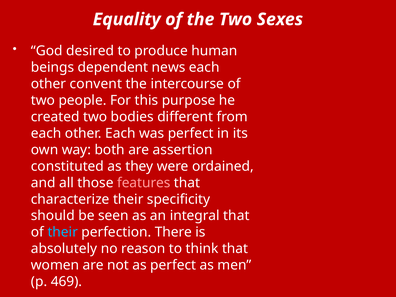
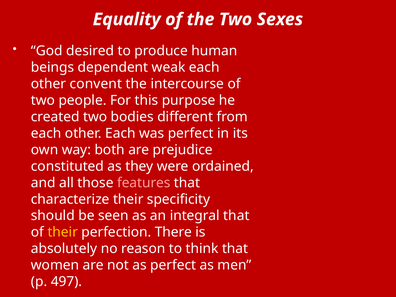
news: news -> weak
assertion: assertion -> prejudice
their at (63, 232) colour: light blue -> yellow
469: 469 -> 497
